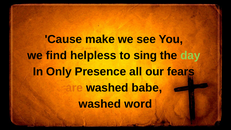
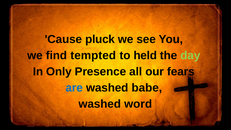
make: make -> pluck
helpless: helpless -> tempted
sing: sing -> held
are colour: orange -> blue
